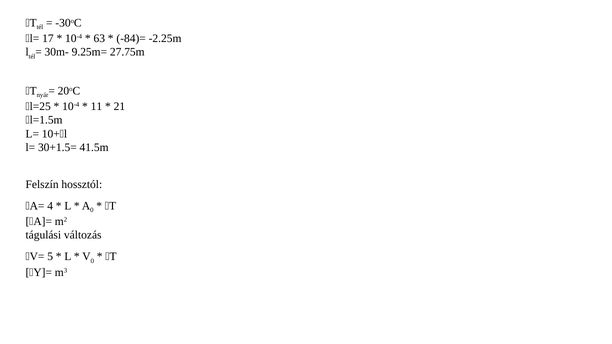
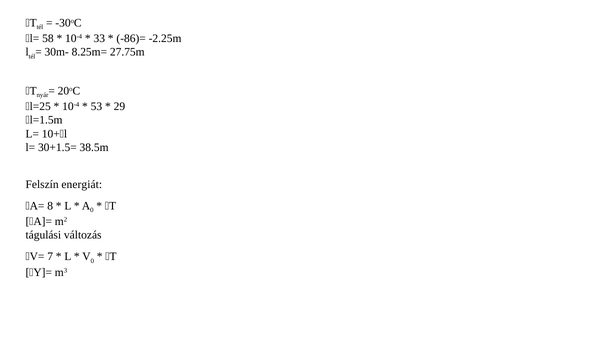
17: 17 -> 58
63: 63 -> 33
-84)=: -84)= -> -86)=
9.25m=: 9.25m= -> 8.25m=
11: 11 -> 53
21: 21 -> 29
41.5m: 41.5m -> 38.5m
hossztól: hossztól -> energiát
4: 4 -> 8
5: 5 -> 7
